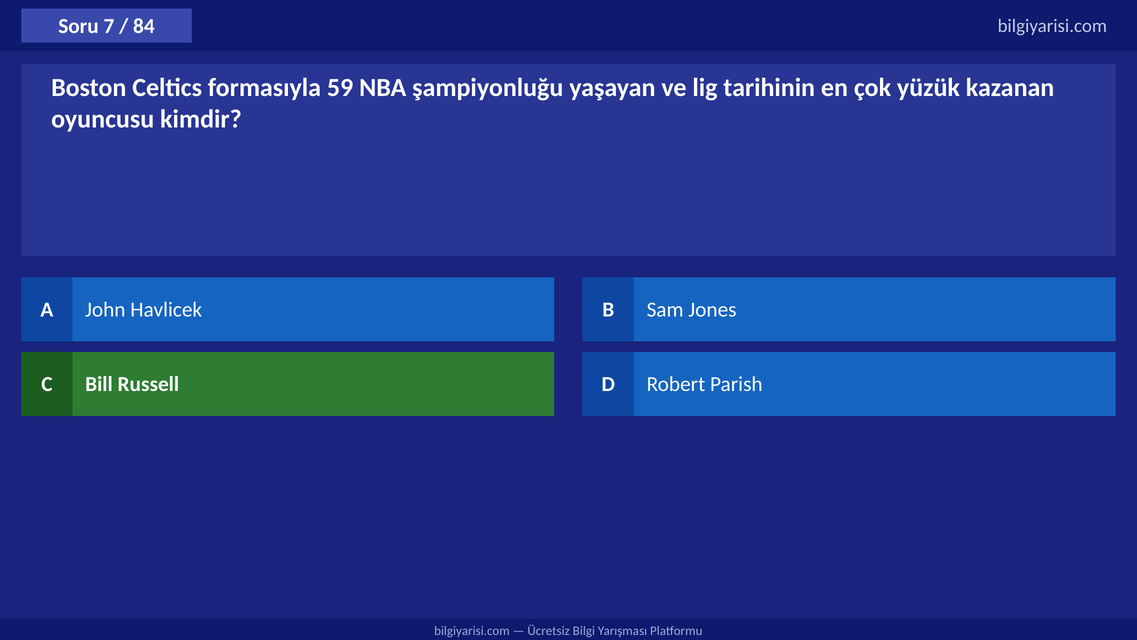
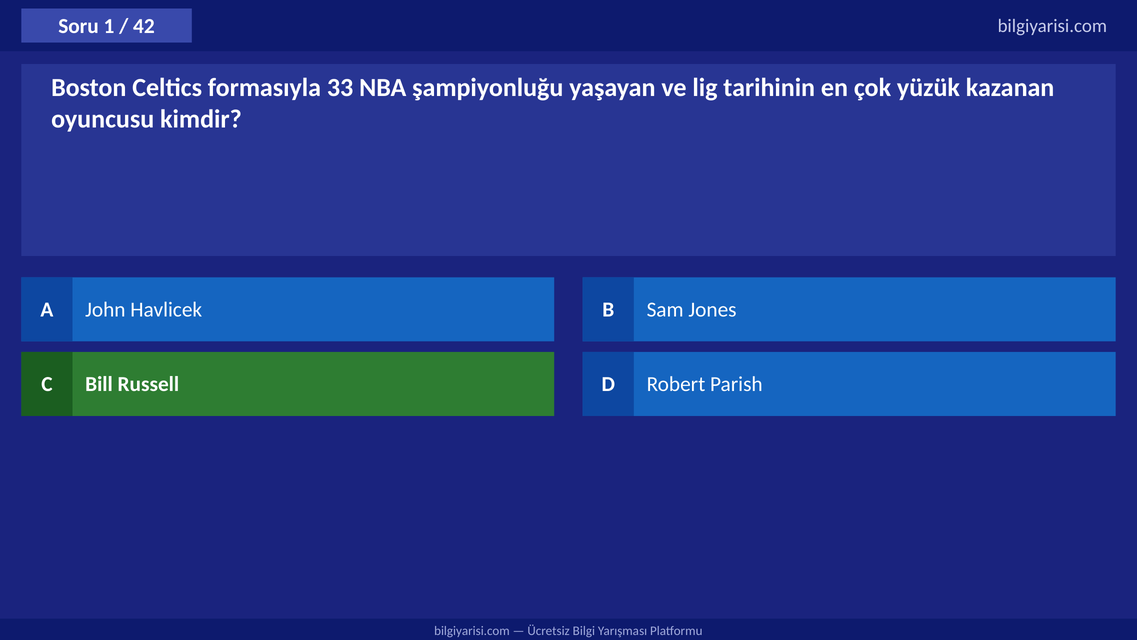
7: 7 -> 1
84: 84 -> 42
59: 59 -> 33
